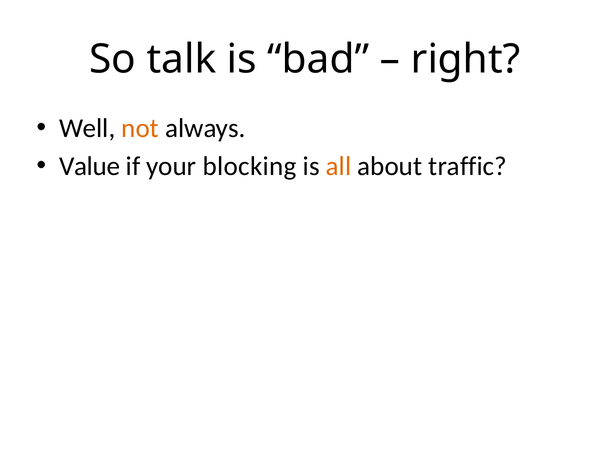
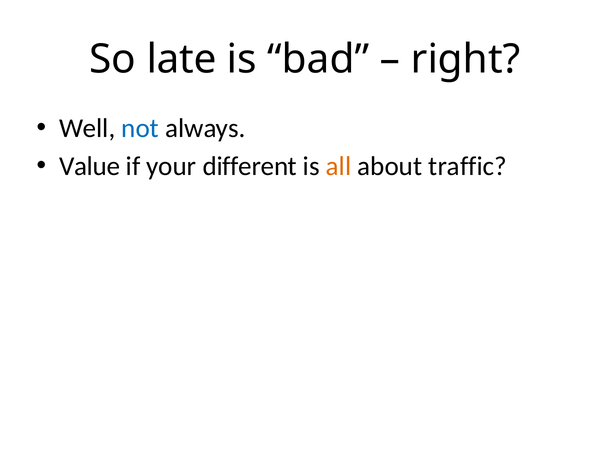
talk: talk -> late
not colour: orange -> blue
blocking: blocking -> different
